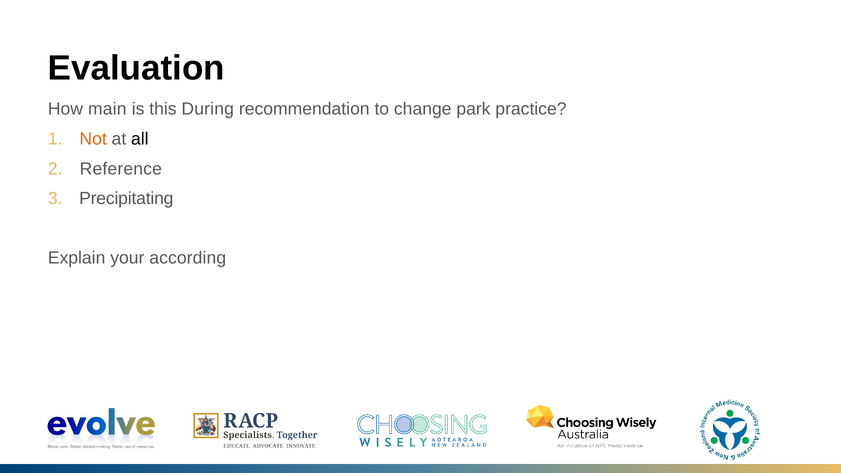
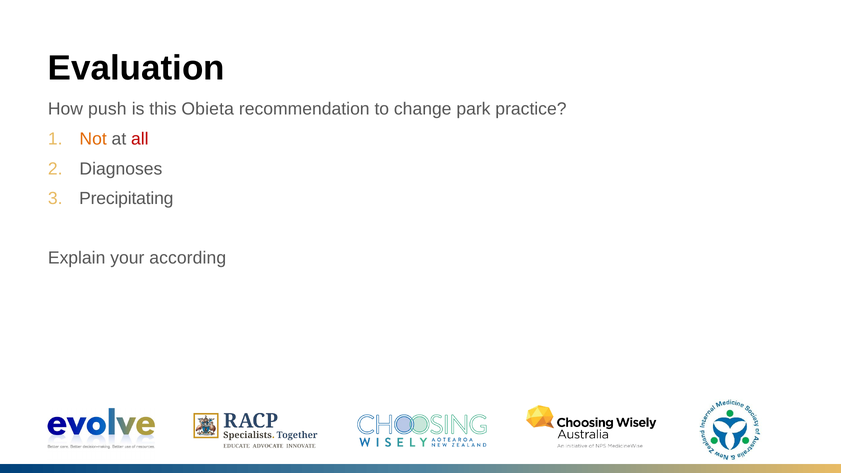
main: main -> push
During: During -> Obieta
all colour: black -> red
Reference: Reference -> Diagnoses
